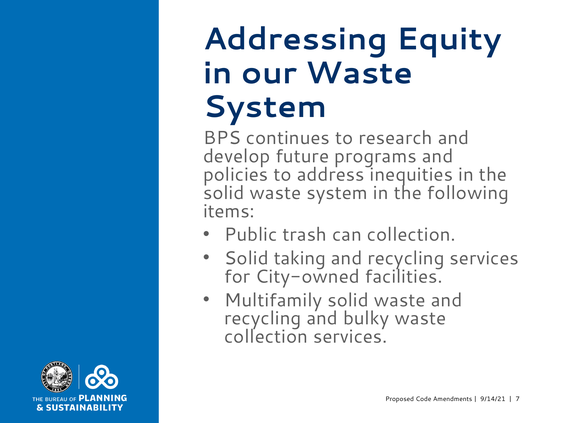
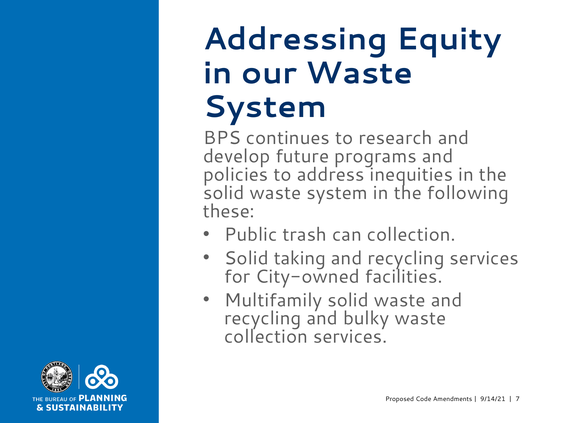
items: items -> these
